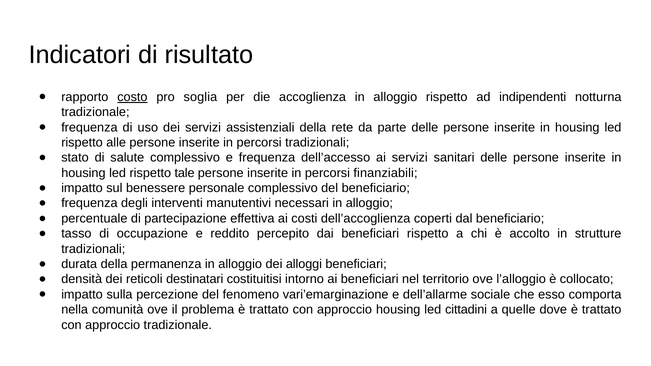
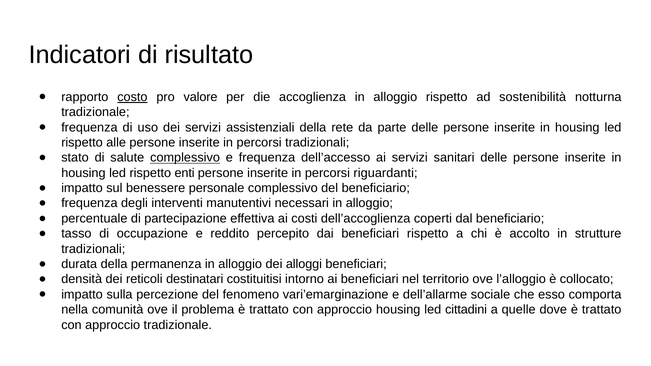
soglia: soglia -> valore
indipendenti: indipendenti -> sostenibilità
complessivo at (185, 158) underline: none -> present
tale: tale -> enti
finanziabili: finanziabili -> riguardanti
